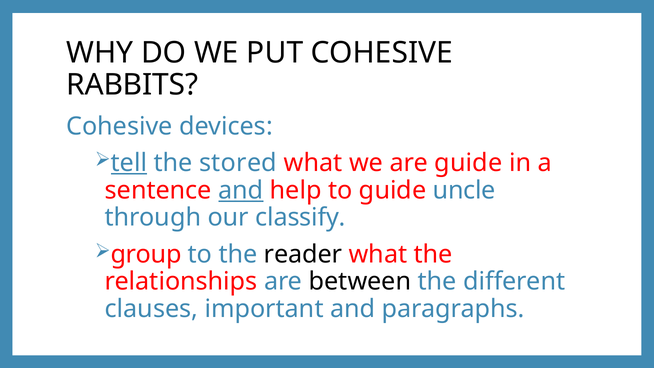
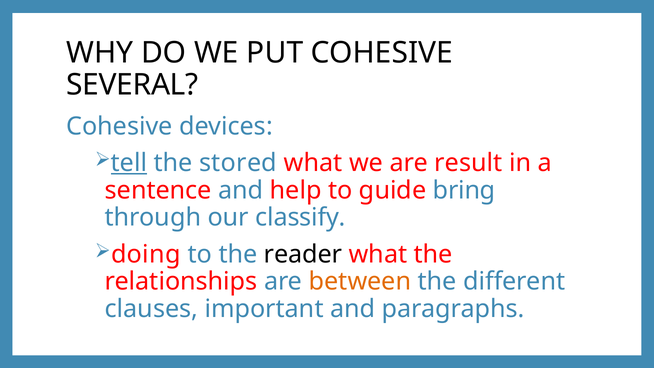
RABBITS: RABBITS -> SEVERAL
are guide: guide -> result
and at (241, 190) underline: present -> none
uncle: uncle -> bring
group: group -> doing
between colour: black -> orange
